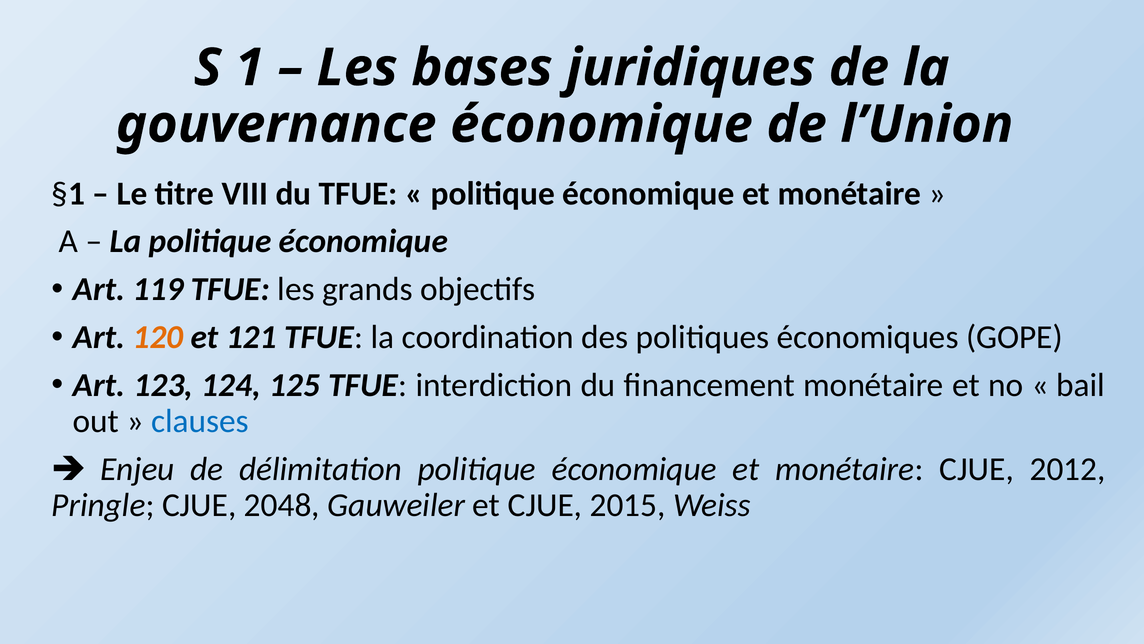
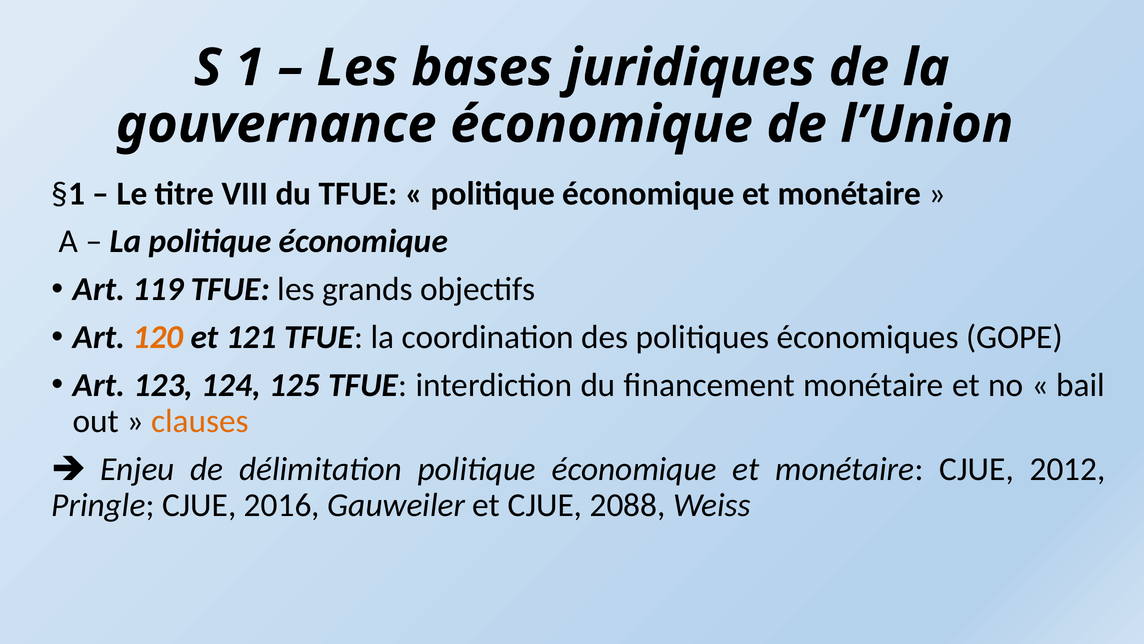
clauses colour: blue -> orange
2048: 2048 -> 2016
2015: 2015 -> 2088
